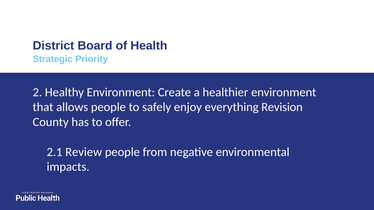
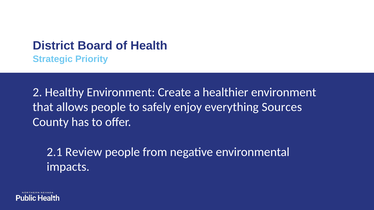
Revision: Revision -> Sources
